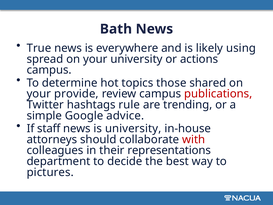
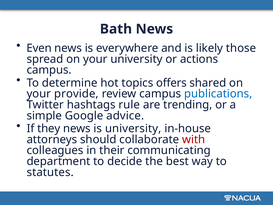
True: True -> Even
using: using -> those
those: those -> offers
publications colour: red -> blue
staff: staff -> they
representations: representations -> communicating
pictures: pictures -> statutes
